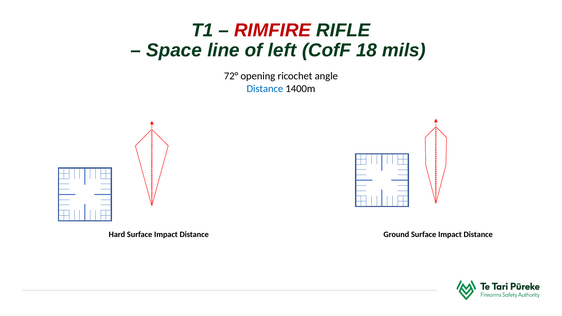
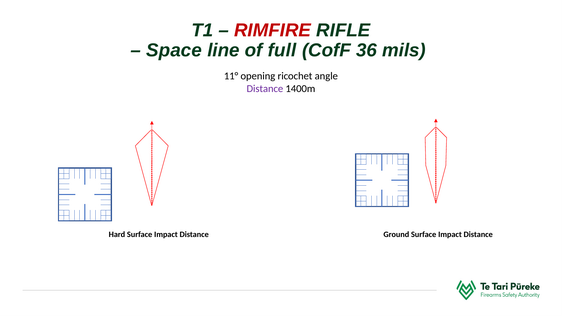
left: left -> full
18: 18 -> 36
72°: 72° -> 11°
Distance at (265, 89) colour: blue -> purple
